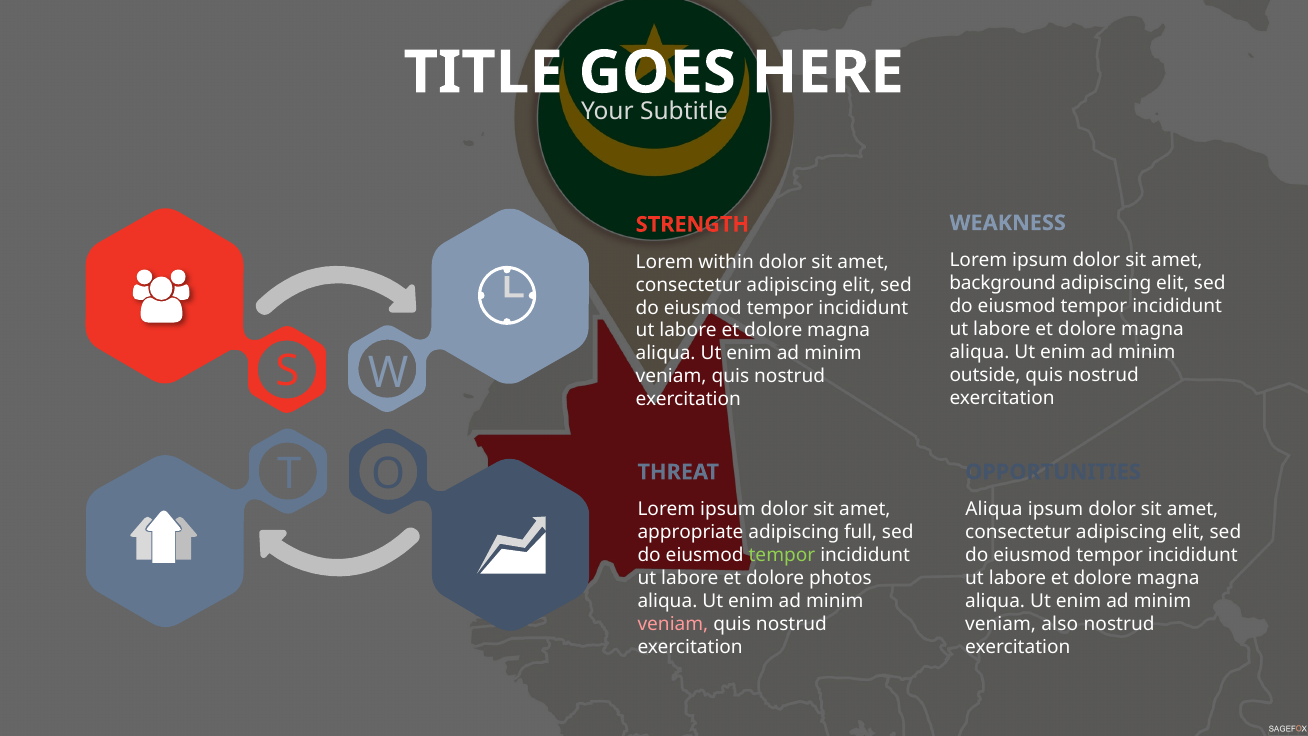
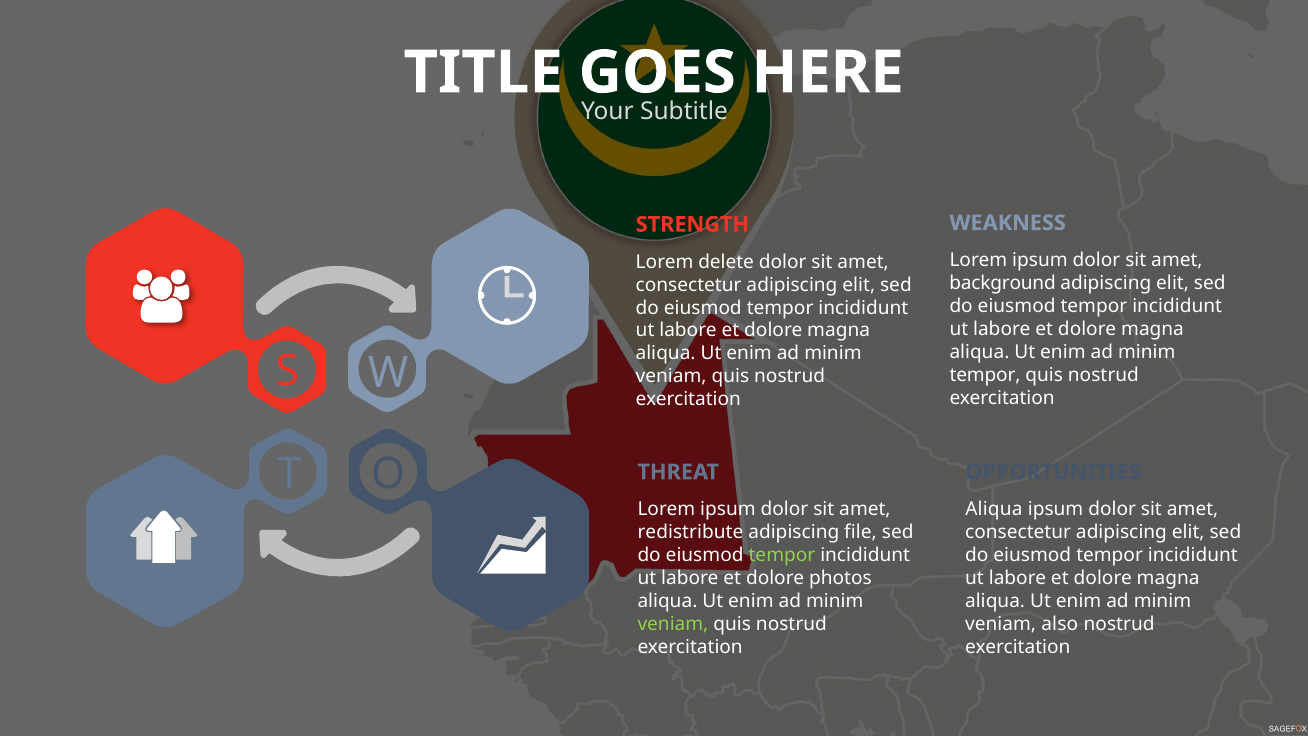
within: within -> delete
outside at (985, 375): outside -> tempor
appropriate: appropriate -> redistribute
full: full -> file
veniam at (673, 624) colour: pink -> light green
